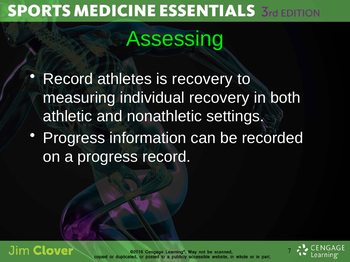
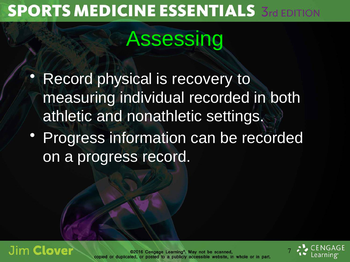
athletes: athletes -> physical
individual recovery: recovery -> recorded
